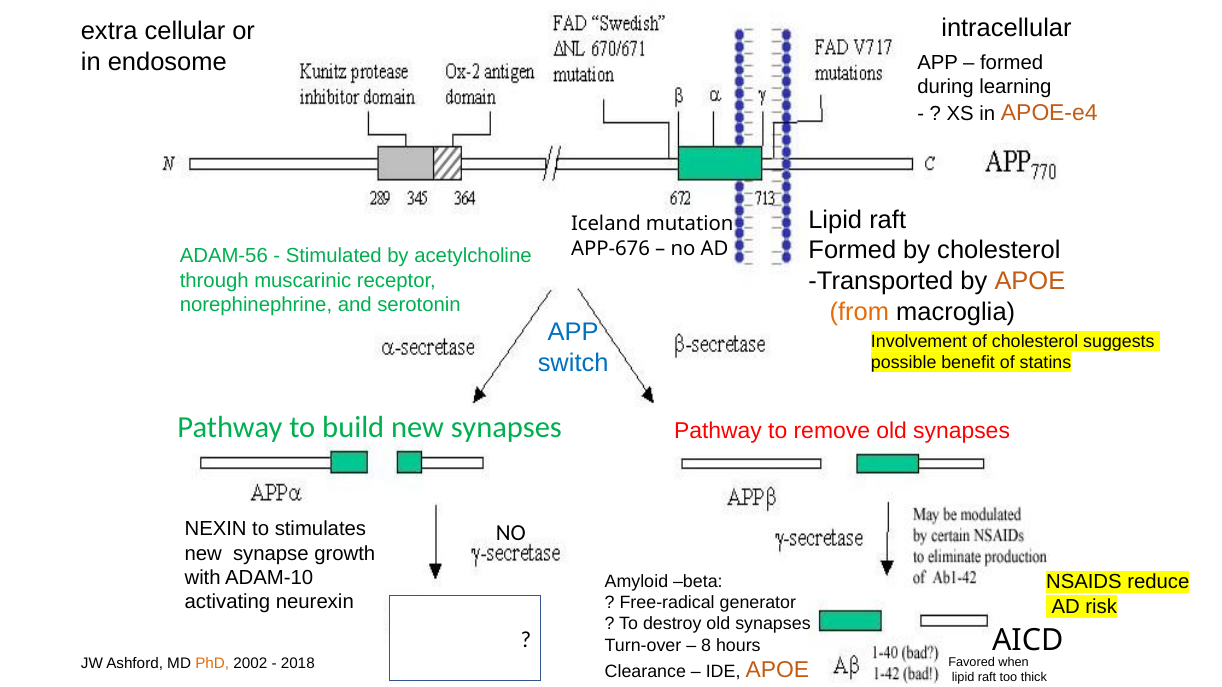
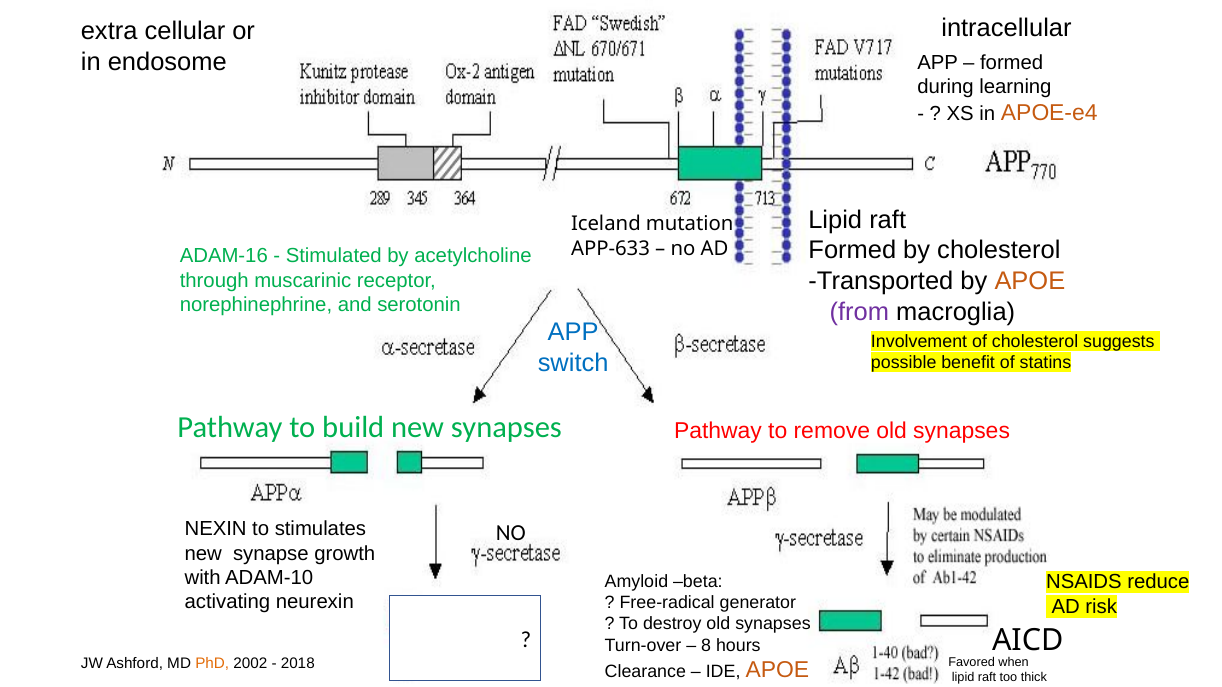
APP-676: APP-676 -> APP-633
ADAM-56: ADAM-56 -> ADAM-16
from colour: orange -> purple
